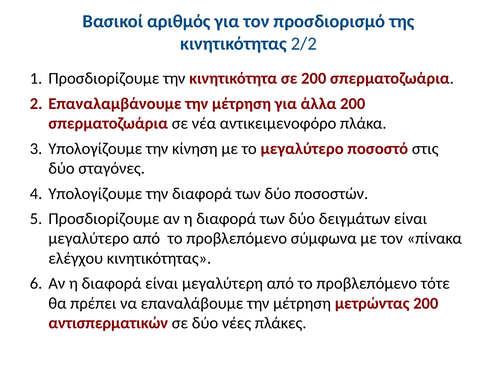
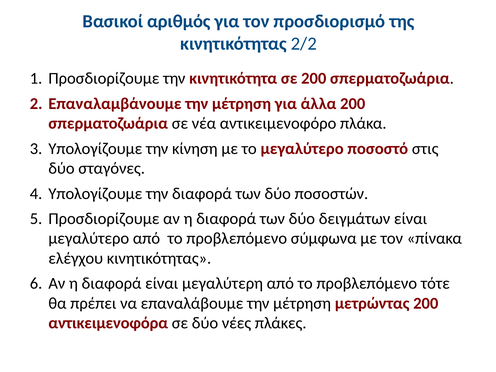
αντισπερματικών: αντισπερματικών -> αντικειμενοφόρα
